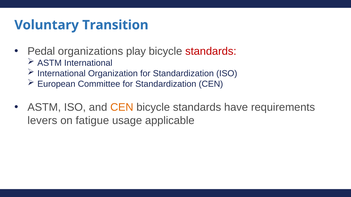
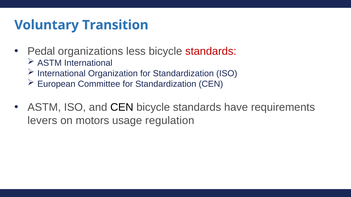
play: play -> less
CEN at (122, 108) colour: orange -> black
fatigue: fatigue -> motors
applicable: applicable -> regulation
